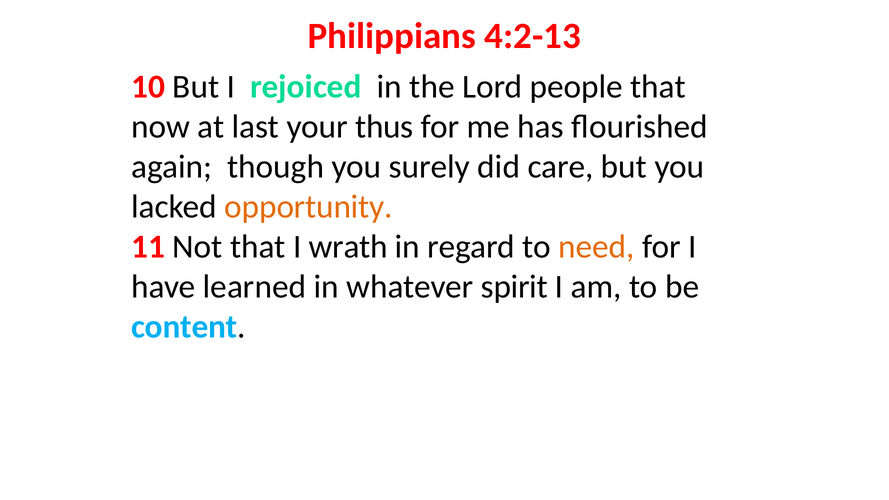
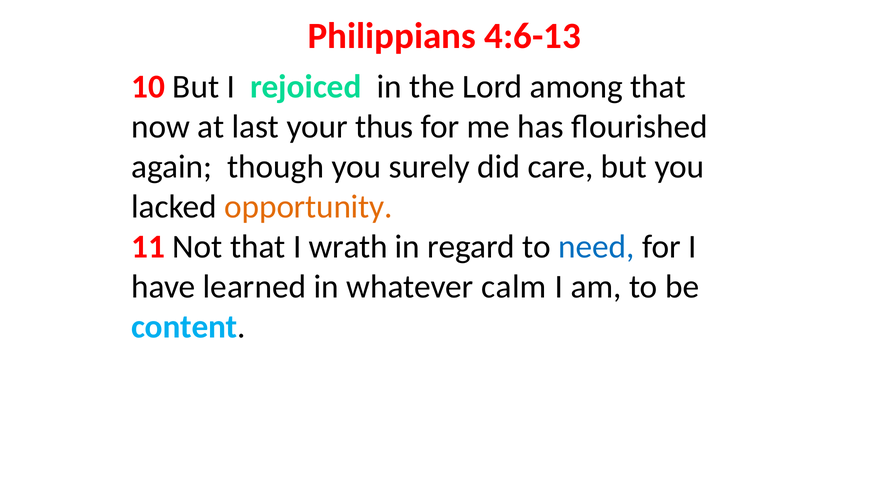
4:2-13: 4:2-13 -> 4:6-13
people: people -> among
need colour: orange -> blue
spirit: spirit -> calm
